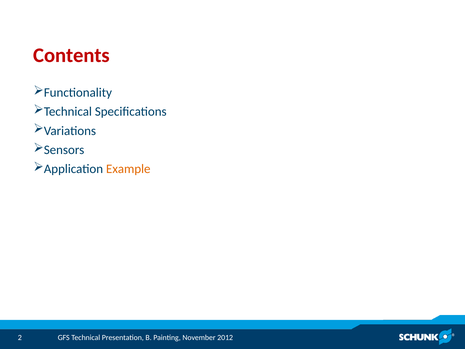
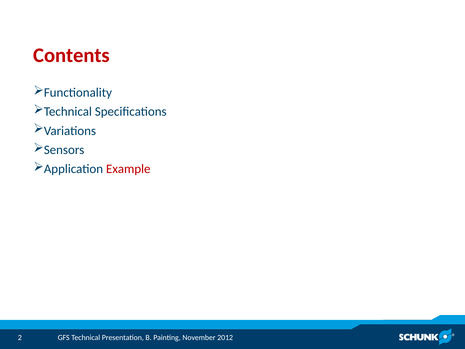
Example colour: orange -> red
